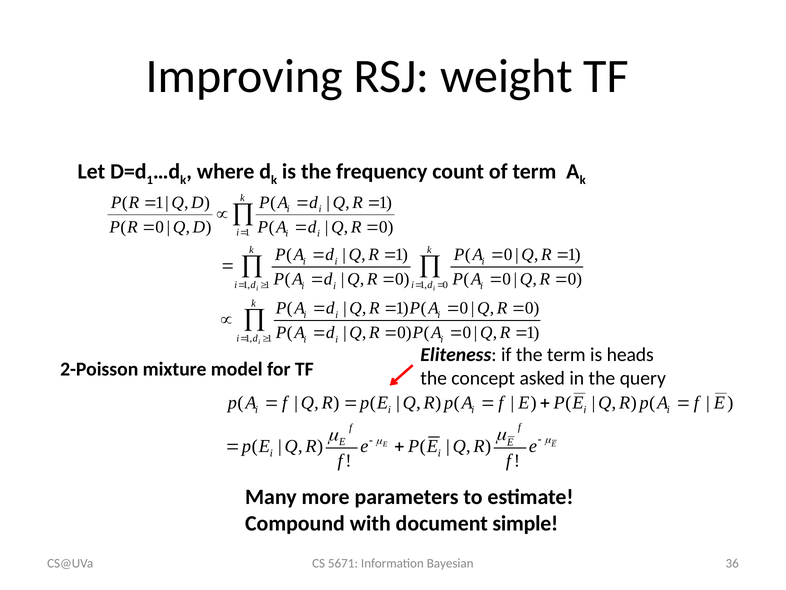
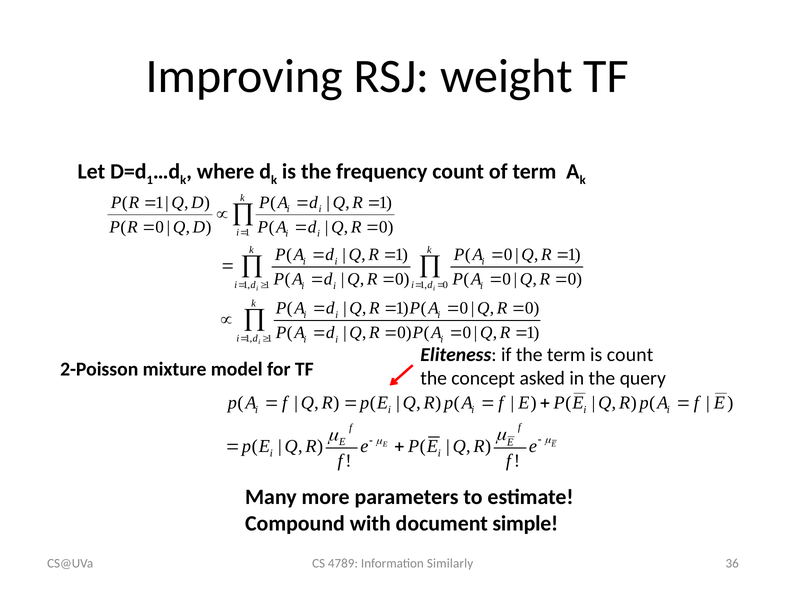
is heads: heads -> count
5671: 5671 -> 4789
Bayesian: Bayesian -> Similarly
